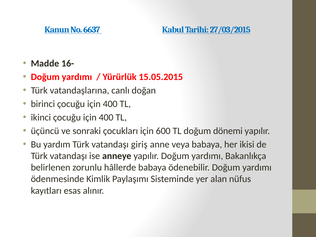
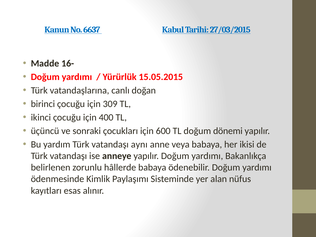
birinci çocuğu için 400: 400 -> 309
giriş: giriş -> aynı
